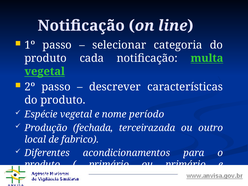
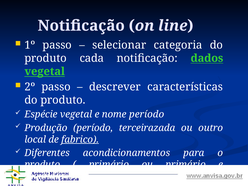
multa: multa -> dados
Produção fechada: fechada -> período
fabrico underline: none -> present
